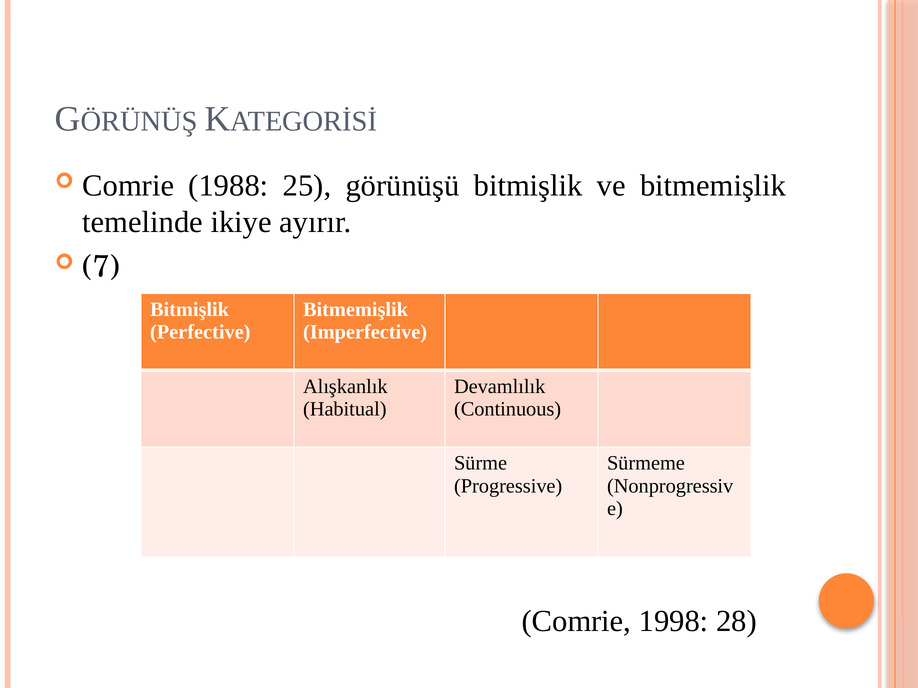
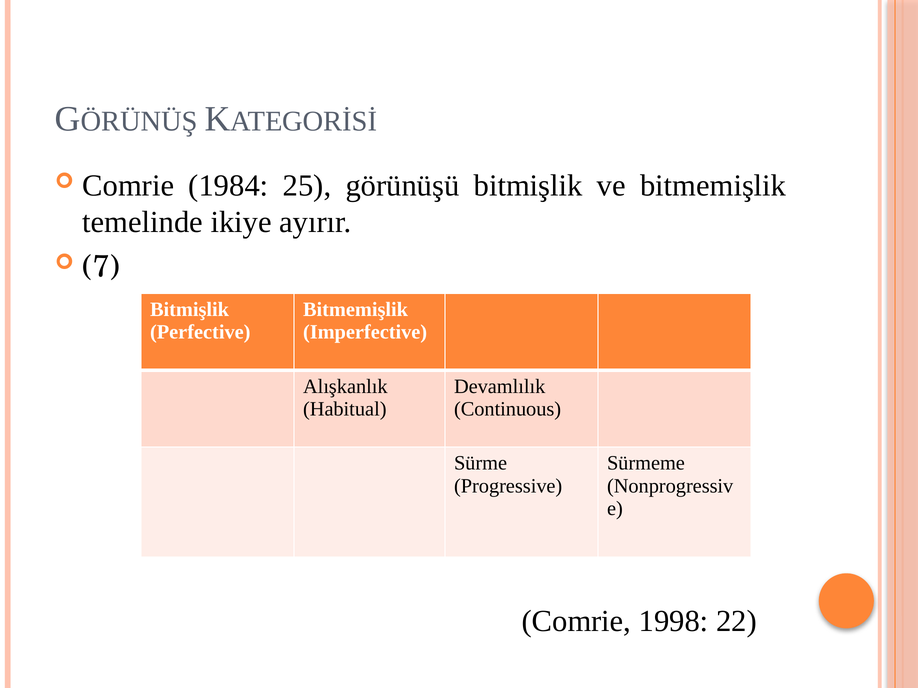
1988: 1988 -> 1984
28: 28 -> 22
